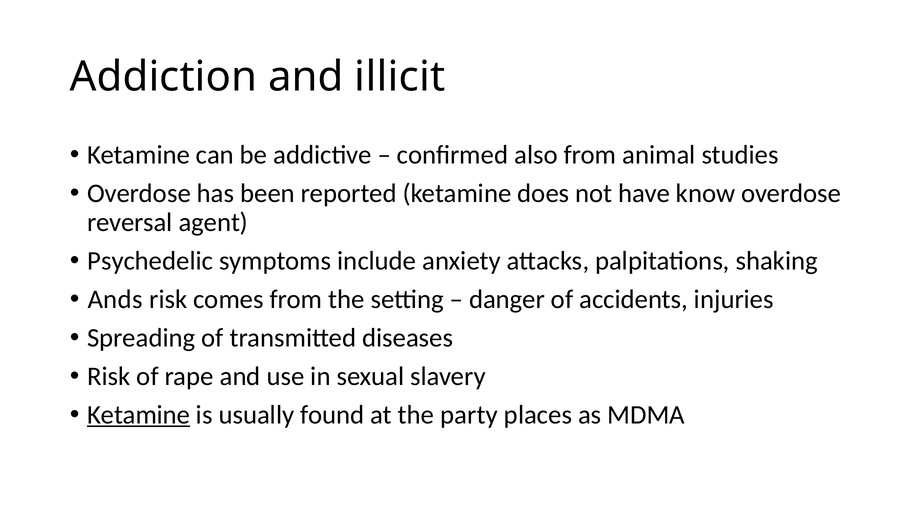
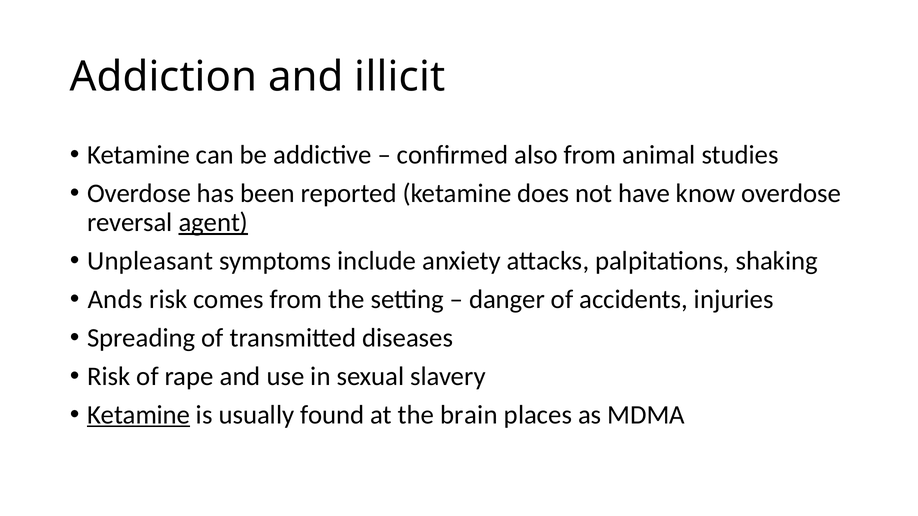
agent underline: none -> present
Psychedelic: Psychedelic -> Unpleasant
party: party -> brain
